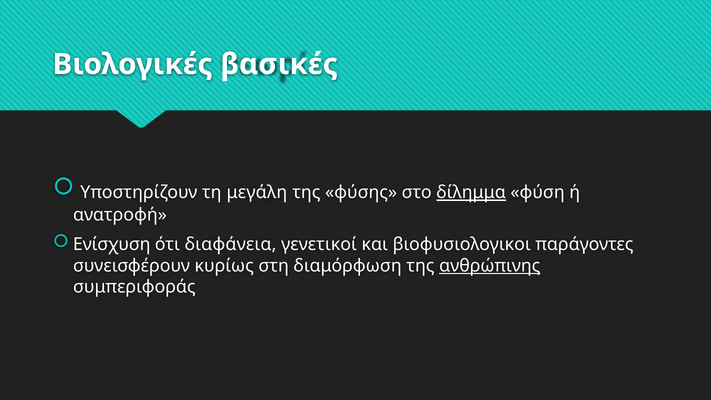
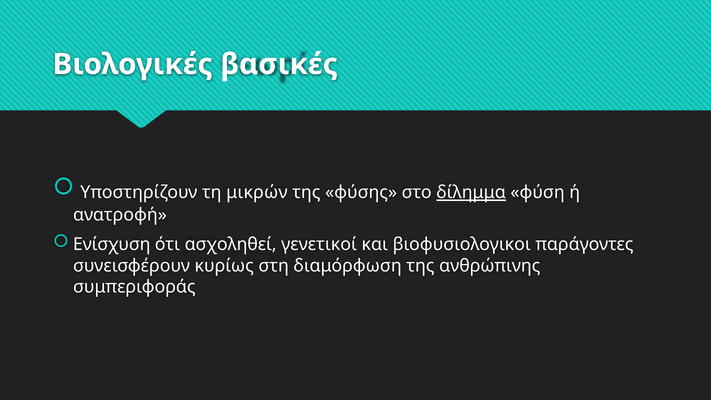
μεγάλη: μεγάλη -> μικρών
διαφάνεια: διαφάνεια -> ασχοληθεί
ανθρώπινης underline: present -> none
